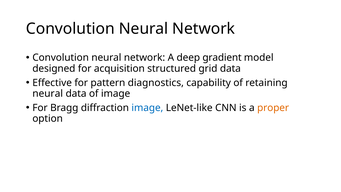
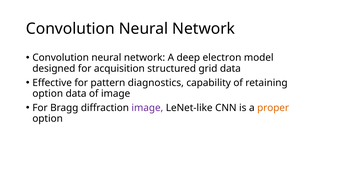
gradient: gradient -> electron
neural at (48, 93): neural -> option
image at (147, 108) colour: blue -> purple
